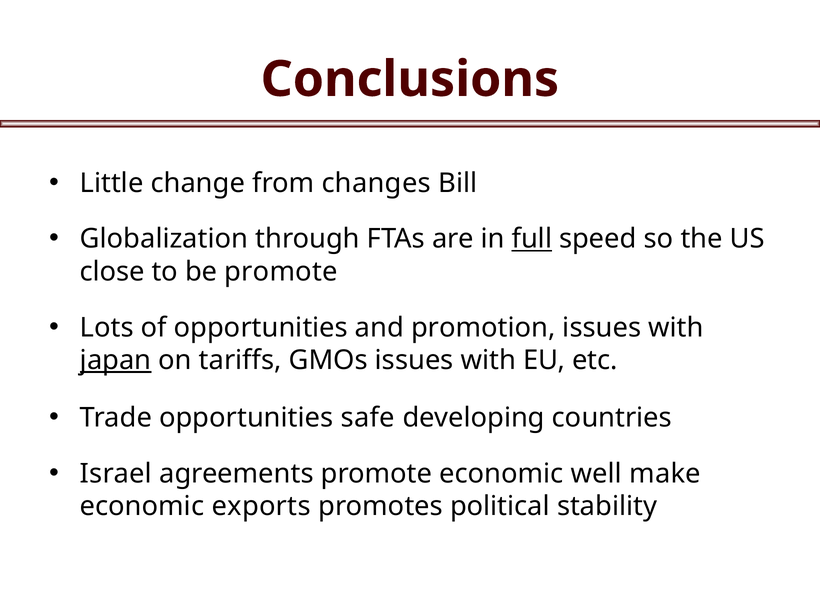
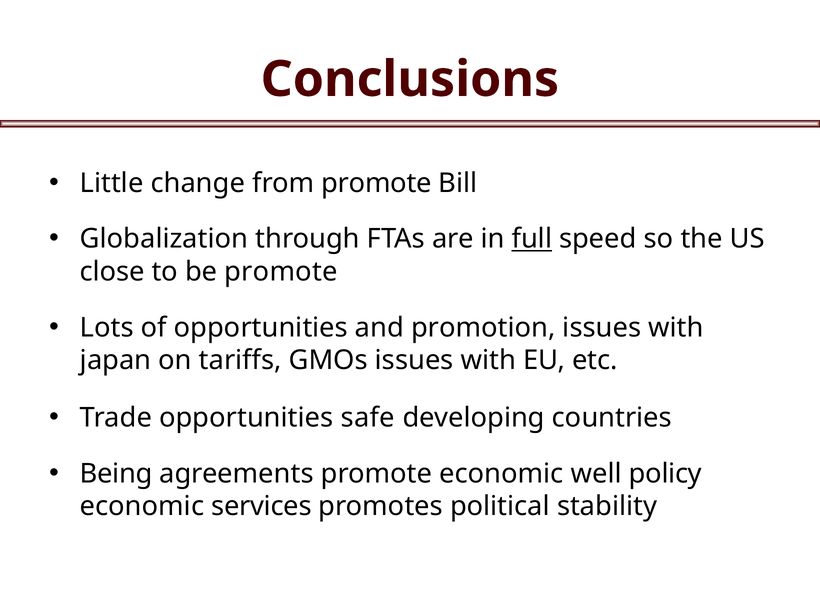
from changes: changes -> promote
japan underline: present -> none
Israel: Israel -> Being
make: make -> policy
exports: exports -> services
